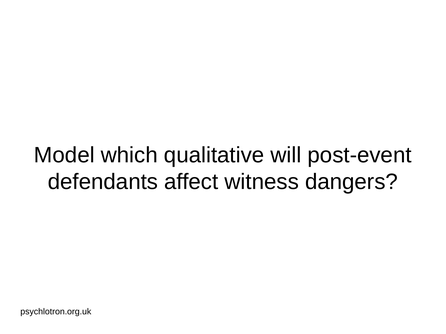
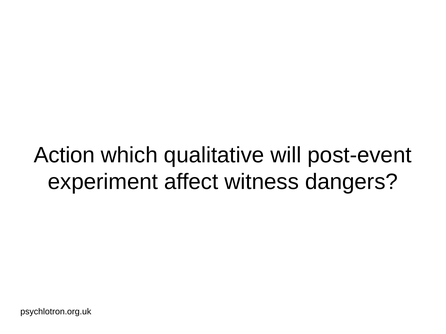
Model: Model -> Action
defendants: defendants -> experiment
